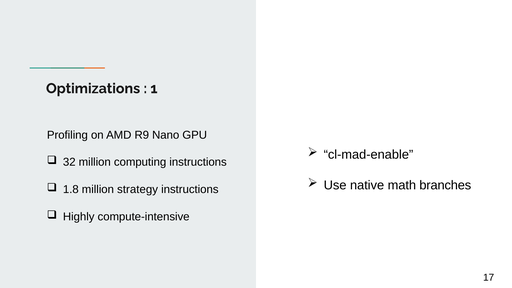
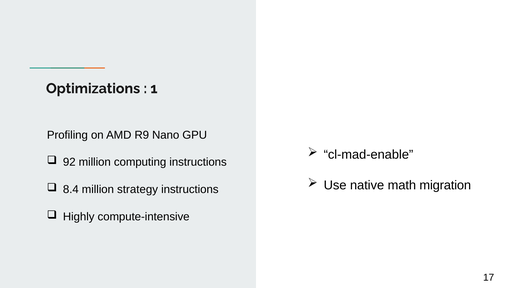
32: 32 -> 92
branches: branches -> migration
1.8: 1.8 -> 8.4
